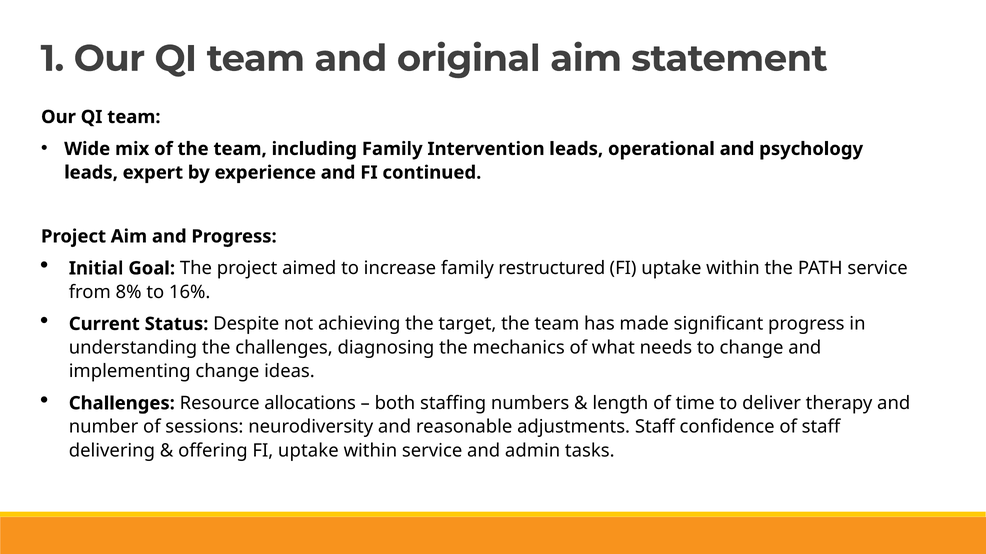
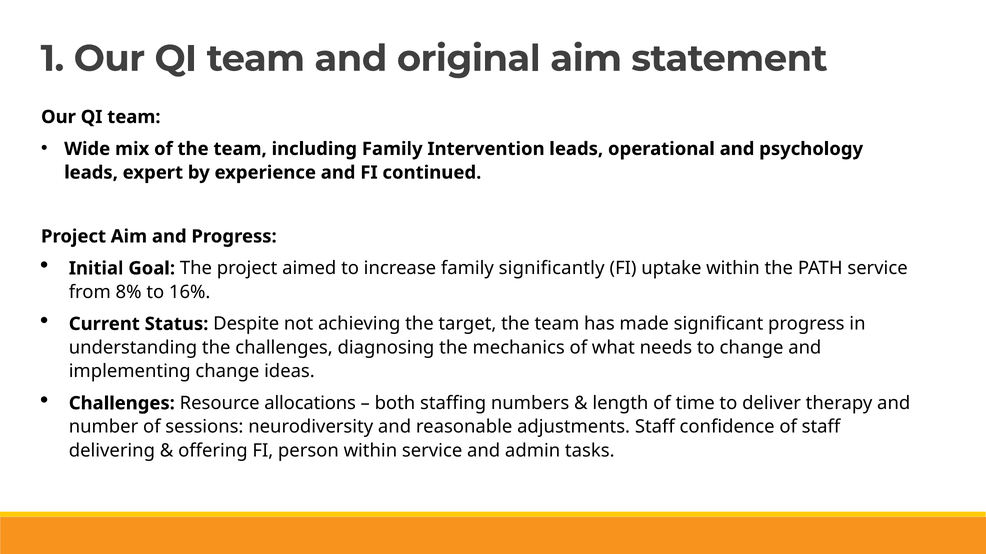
restructured: restructured -> significantly
offering FI uptake: uptake -> person
